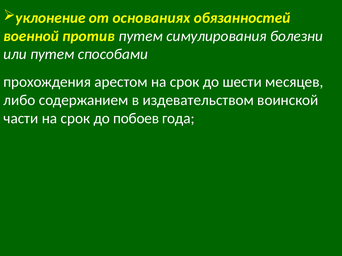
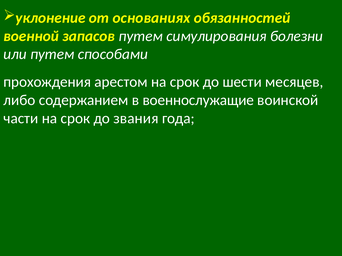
против: против -> запасов
издевательством: издевательством -> военнослужащие
побоев: побоев -> звания
